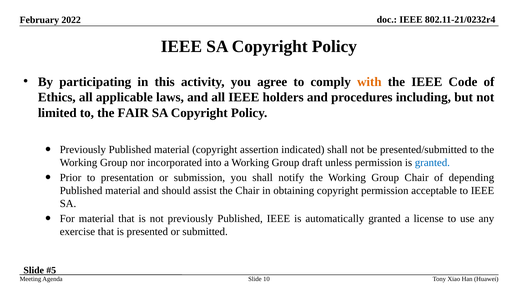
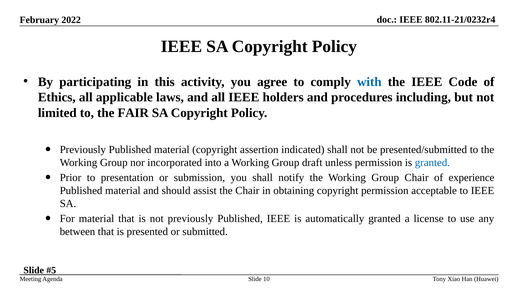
with colour: orange -> blue
depending: depending -> experience
exercise: exercise -> between
